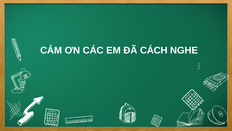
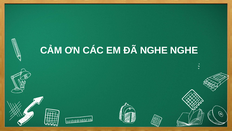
ĐÃ CÁCH: CÁCH -> NGHE
